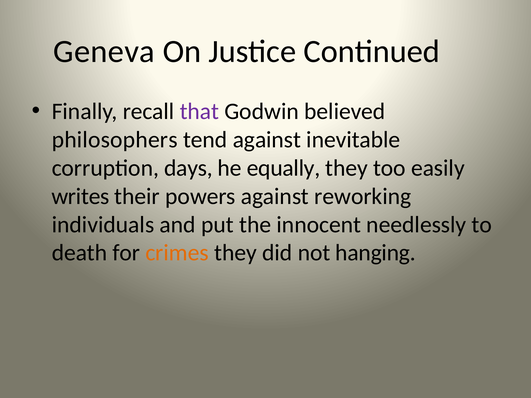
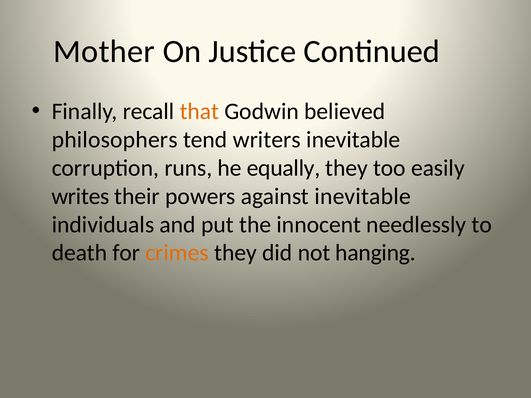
Geneva: Geneva -> Mother
that colour: purple -> orange
tend against: against -> writers
days: days -> runs
against reworking: reworking -> inevitable
